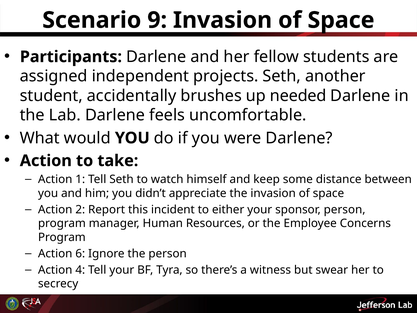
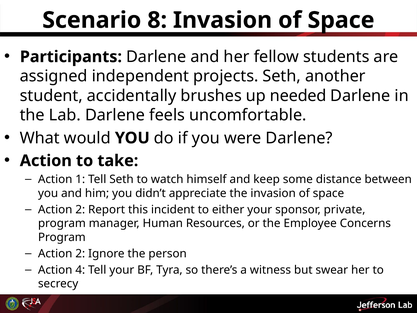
9: 9 -> 8
sponsor person: person -> private
6 at (80, 253): 6 -> 2
